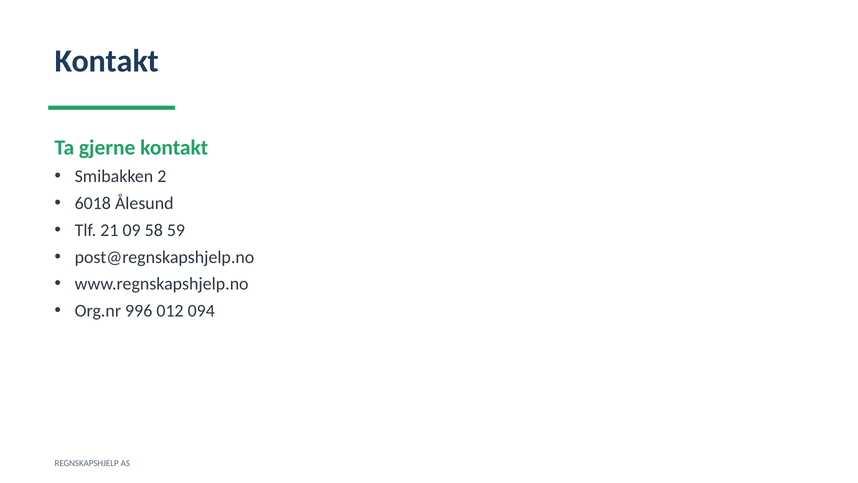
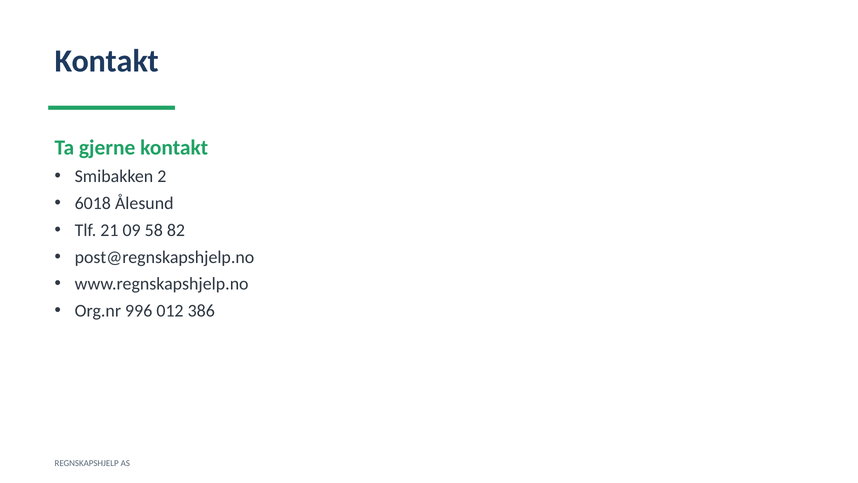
59: 59 -> 82
094: 094 -> 386
